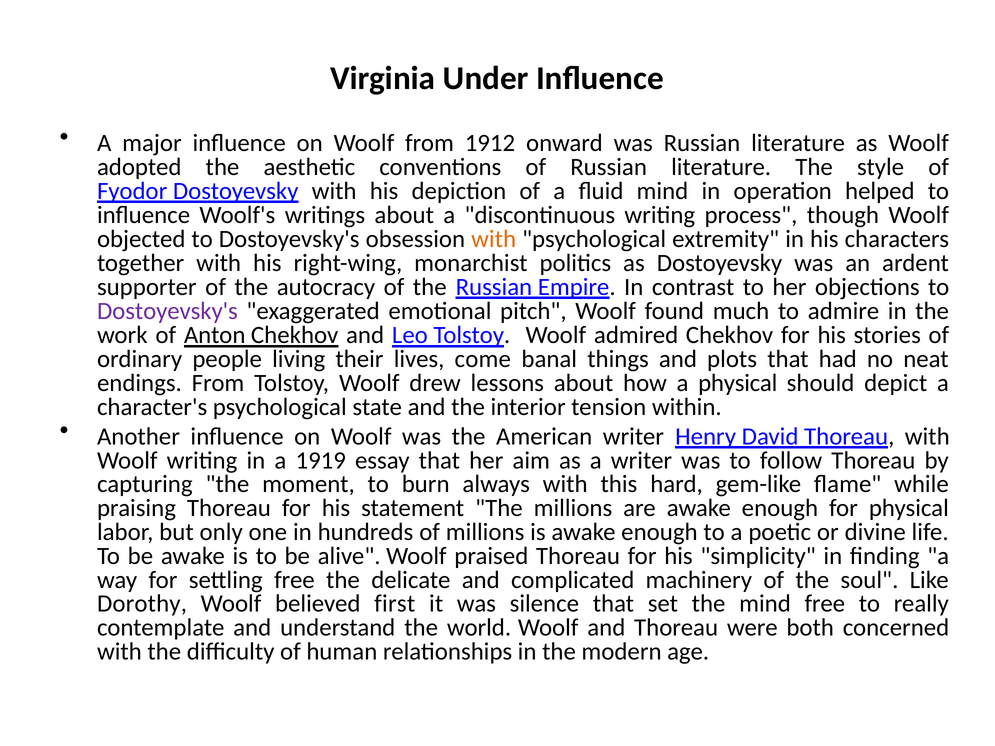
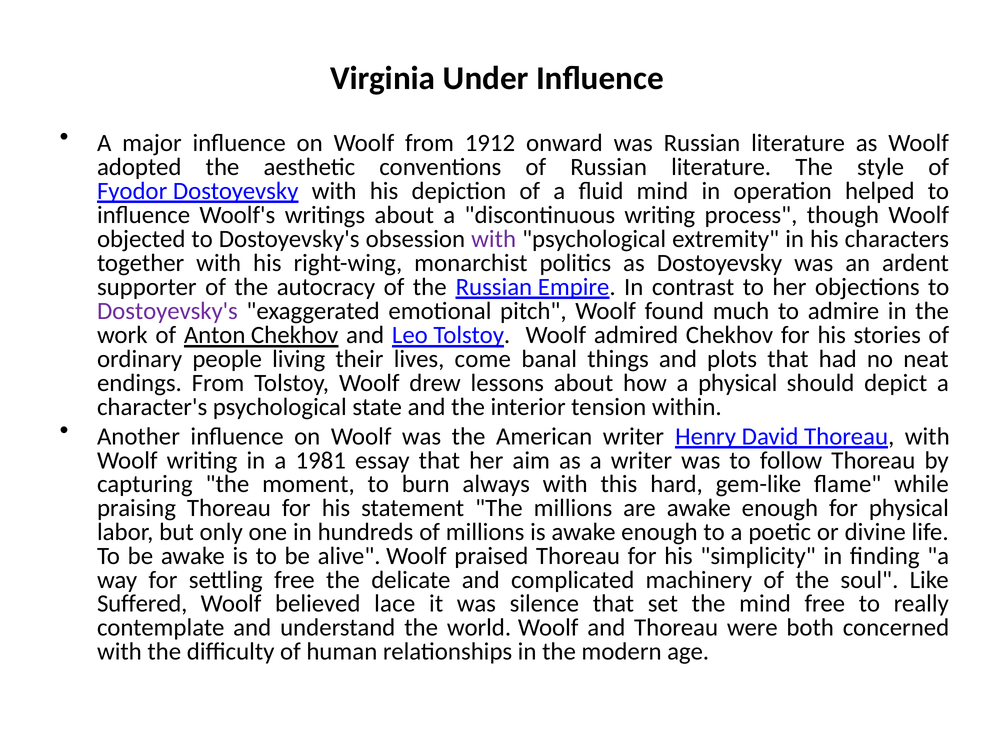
with at (494, 239) colour: orange -> purple
1919: 1919 -> 1981
Dorothy: Dorothy -> Suffered
first: first -> lace
